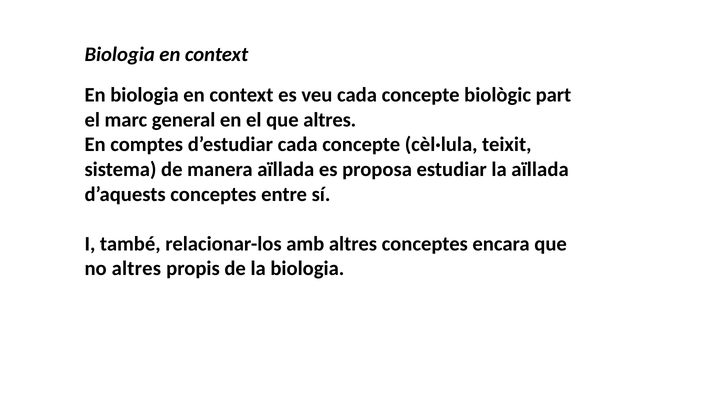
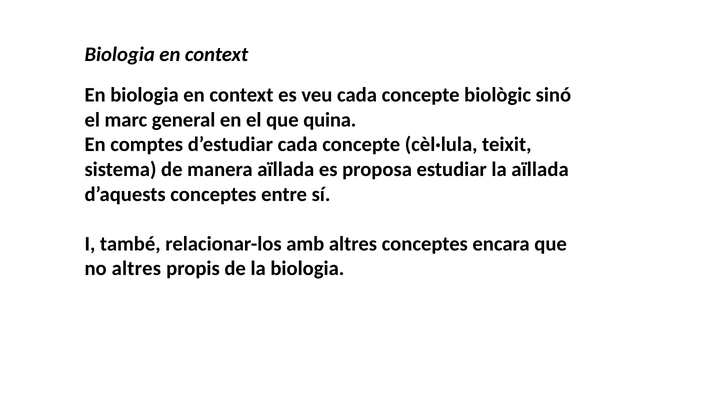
part: part -> sinó
que altres: altres -> quina
